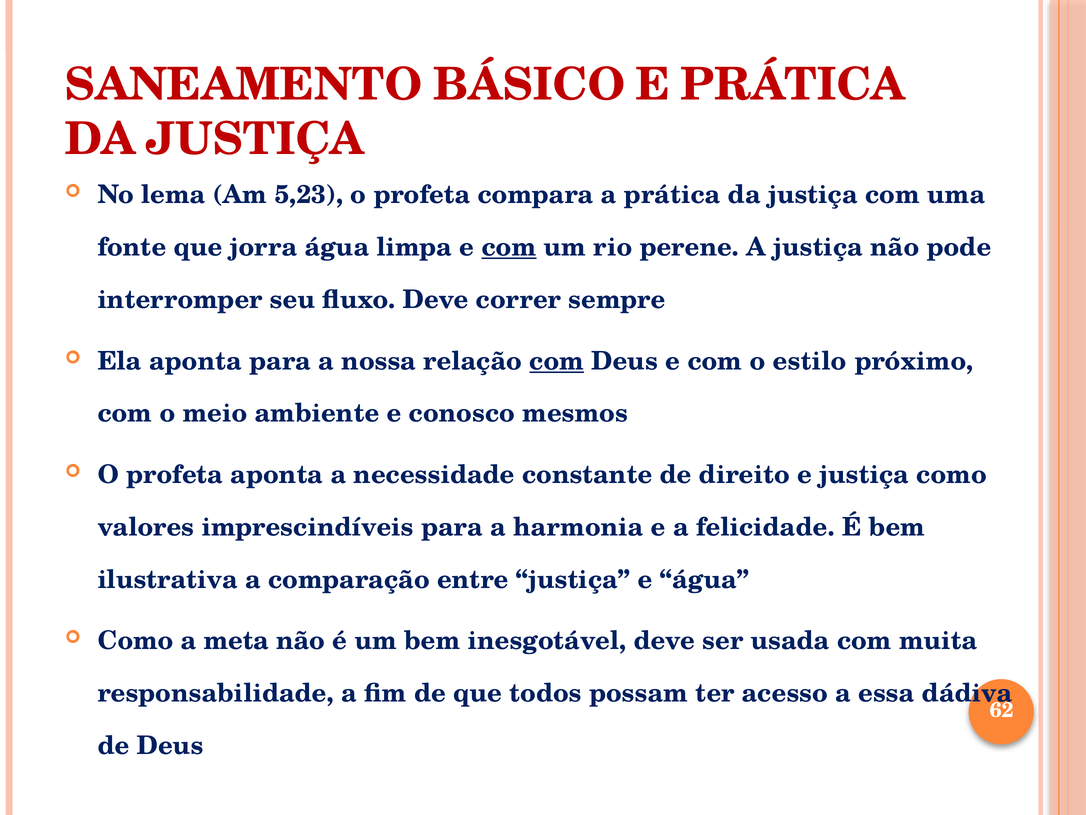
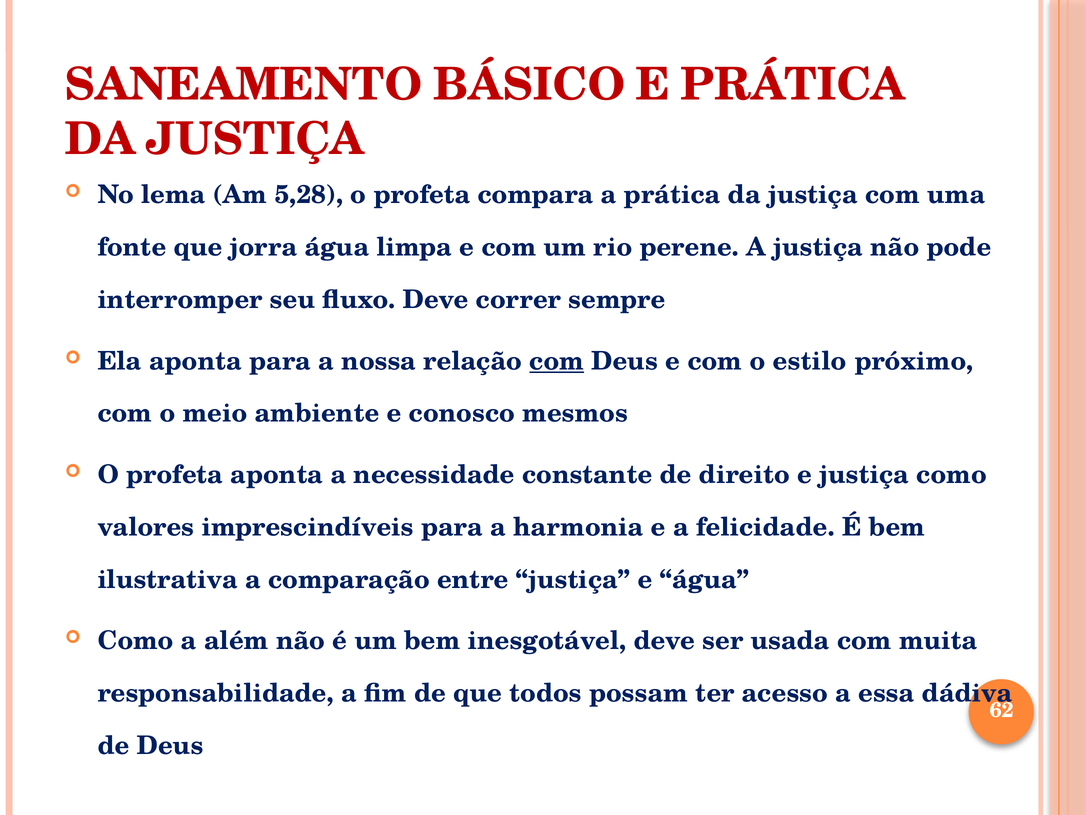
5,23: 5,23 -> 5,28
com at (509, 247) underline: present -> none
meta: meta -> além
